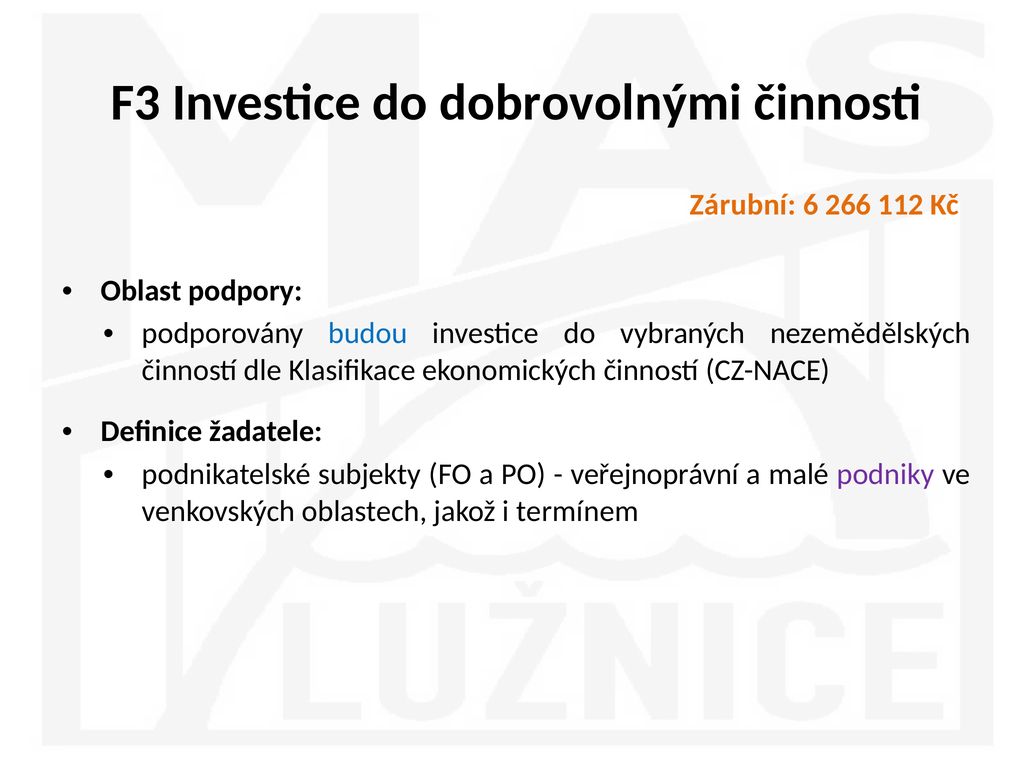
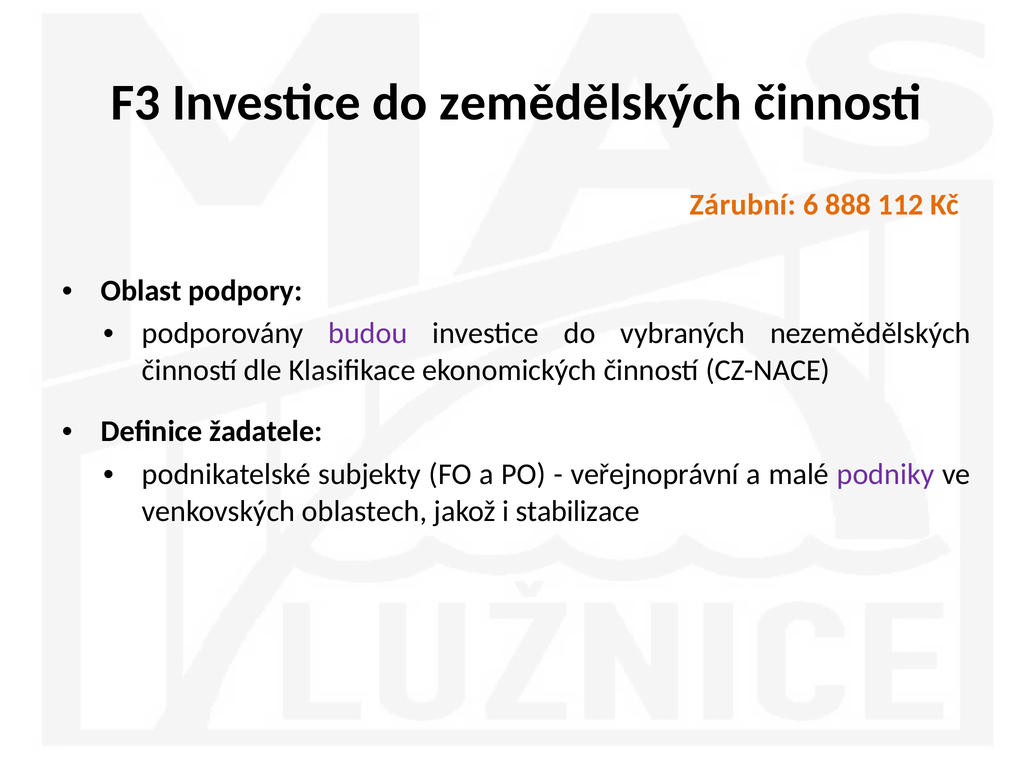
dobrovolnými: dobrovolnými -> zemědělských
266: 266 -> 888
budou colour: blue -> purple
termínem: termínem -> stabilizace
